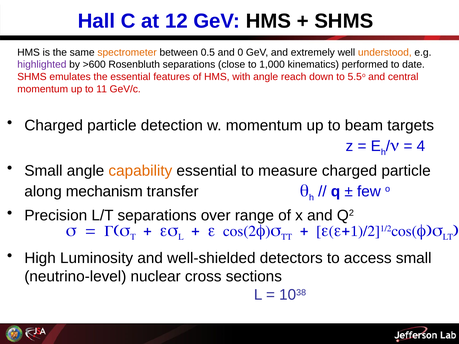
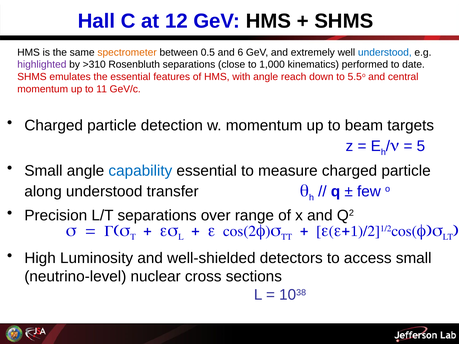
0: 0 -> 6
understood at (385, 52) colour: orange -> blue
>600: >600 -> >310
4: 4 -> 5
capability colour: orange -> blue
along mechanism: mechanism -> understood
